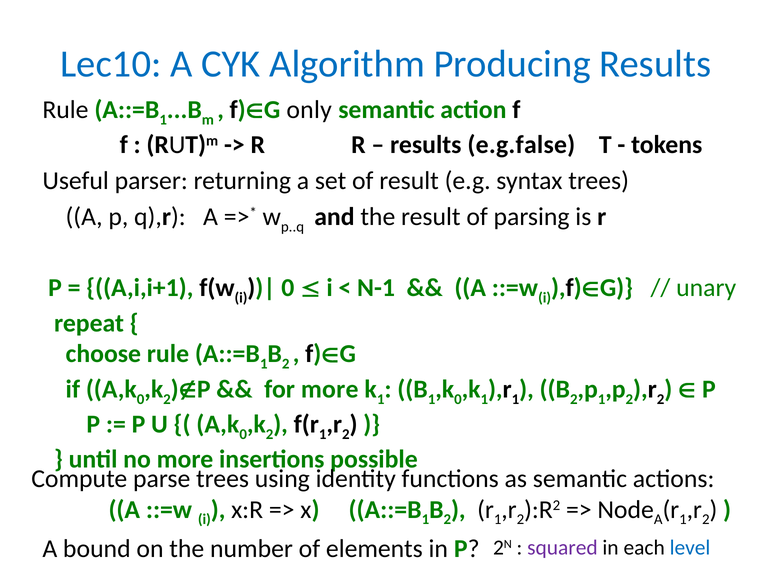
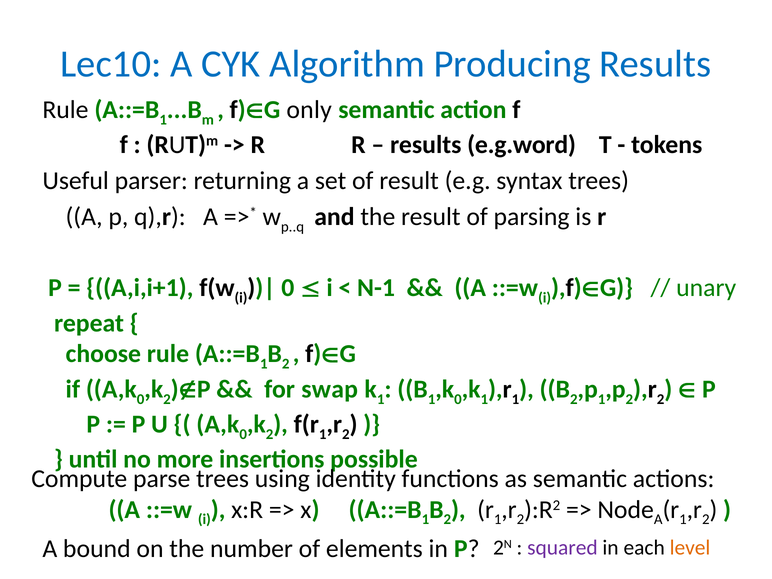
e.g.false: e.g.false -> e.g.word
for more: more -> swap
level colour: blue -> orange
